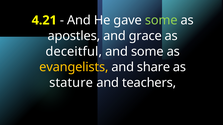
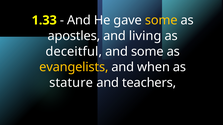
4.21: 4.21 -> 1.33
some at (161, 20) colour: light green -> yellow
grace: grace -> living
share: share -> when
